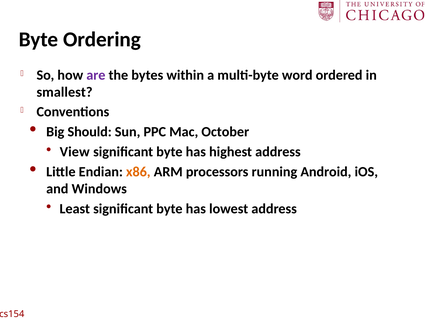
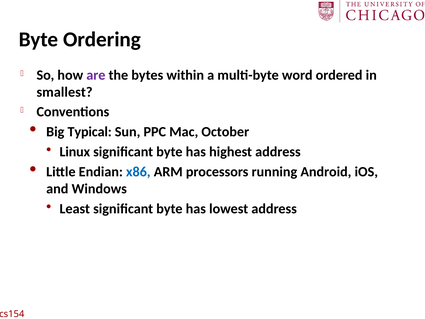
Should: Should -> Typical
View: View -> Linux
x86 colour: orange -> blue
